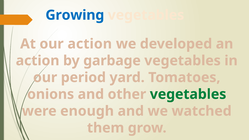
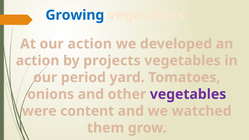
garbage: garbage -> projects
vegetables at (188, 94) colour: green -> purple
enough: enough -> content
